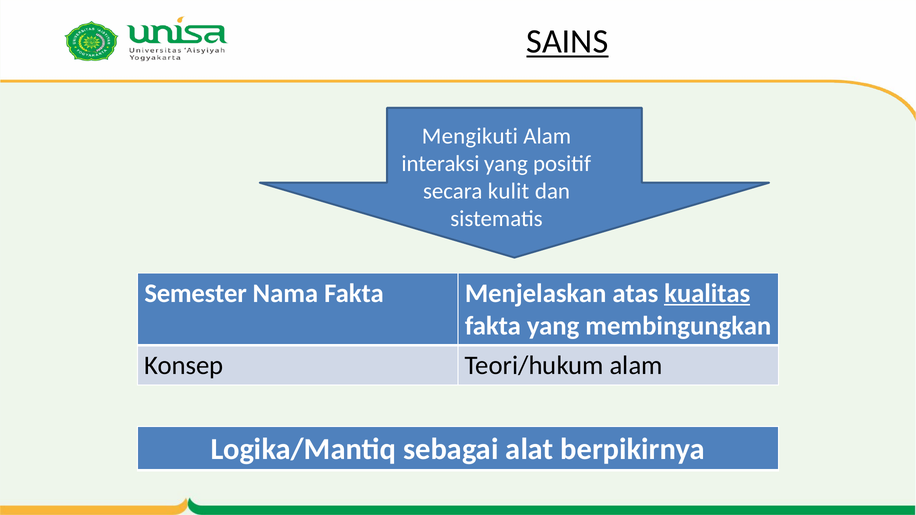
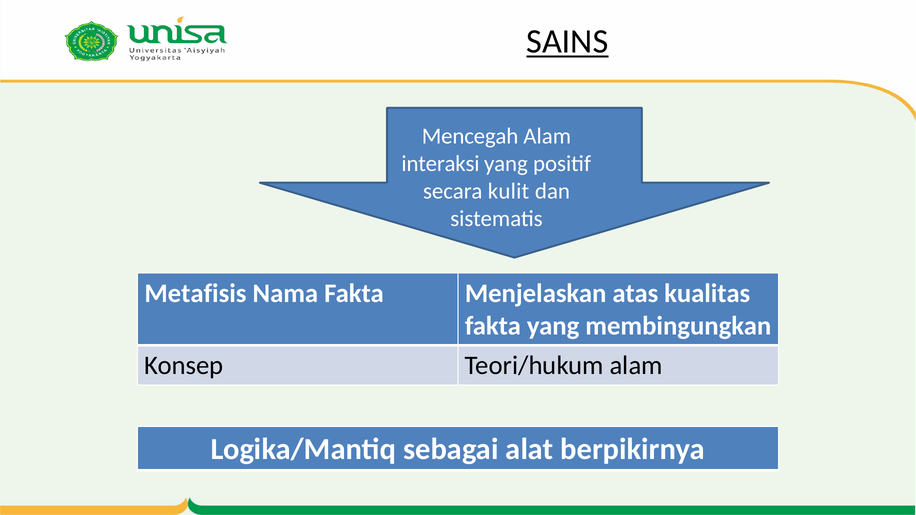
Mengikuti: Mengikuti -> Mencegah
Semester: Semester -> Metafisis
kualitas underline: present -> none
